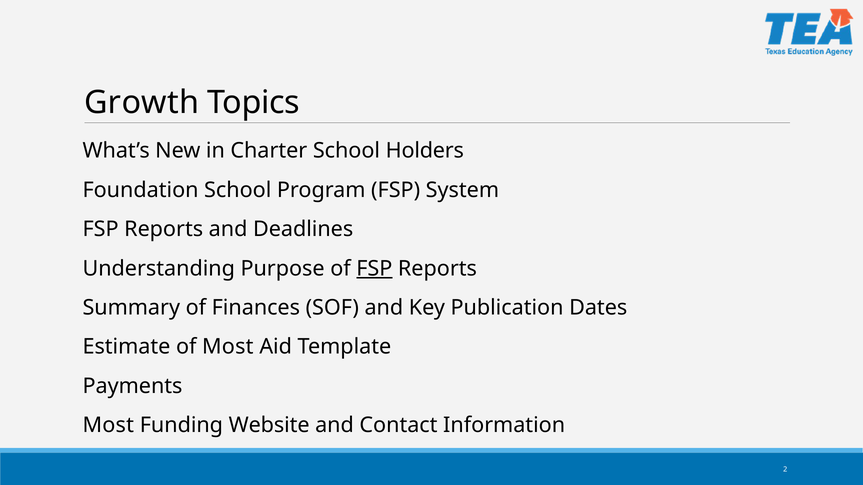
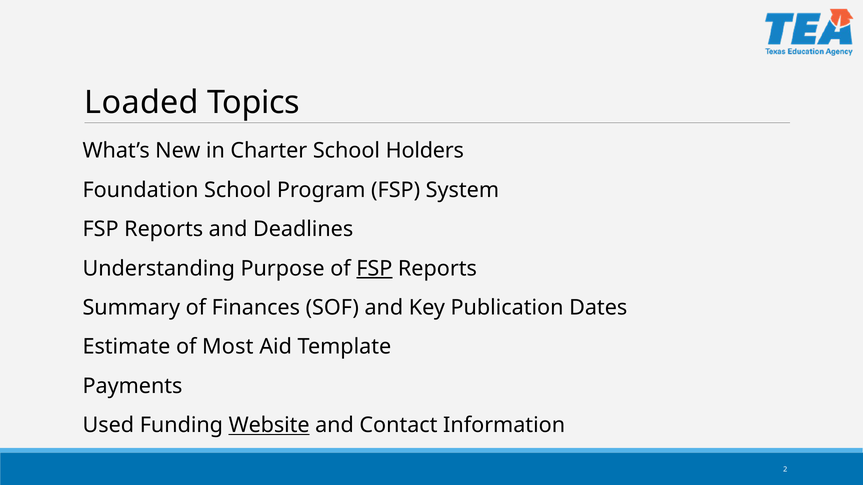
Growth: Growth -> Loaded
Most at (108, 426): Most -> Used
Website underline: none -> present
